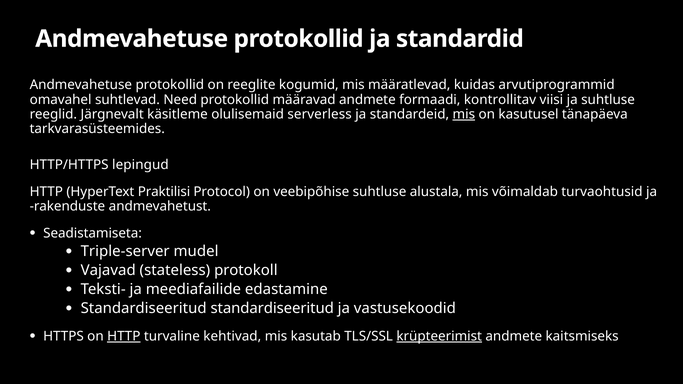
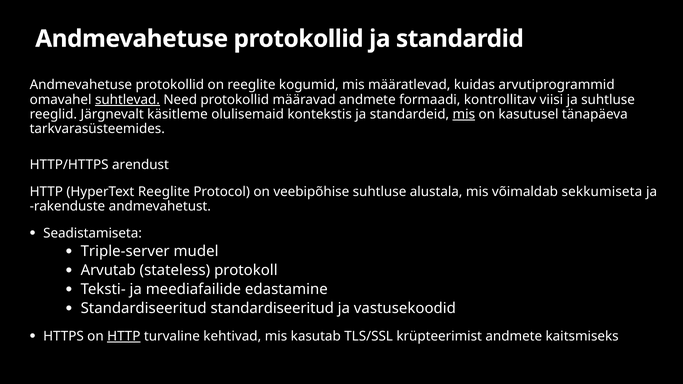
suhtlevad underline: none -> present
serverless: serverless -> kontekstis
lepingud: lepingud -> arendust
HyperText Praktilisi: Praktilisi -> Reeglite
turvaohtusid: turvaohtusid -> sekkumiseta
Vajavad: Vajavad -> Arvutab
krüpteerimist underline: present -> none
